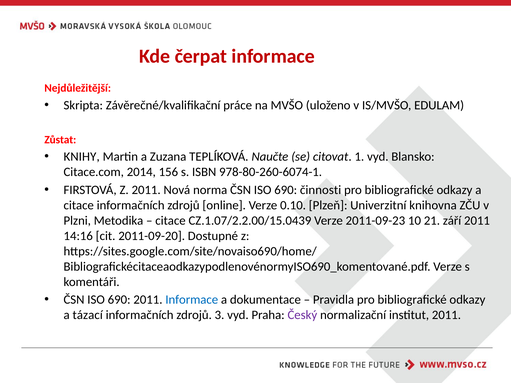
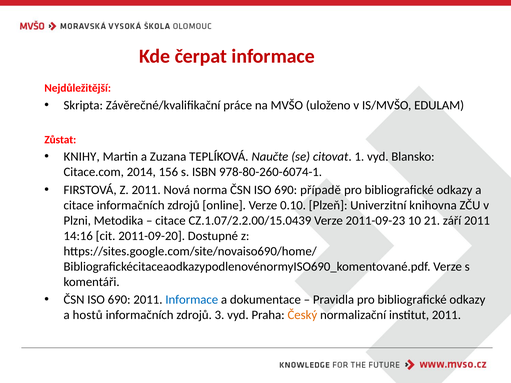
činnosti: činnosti -> případě
tázací: tázací -> hostů
Český colour: purple -> orange
